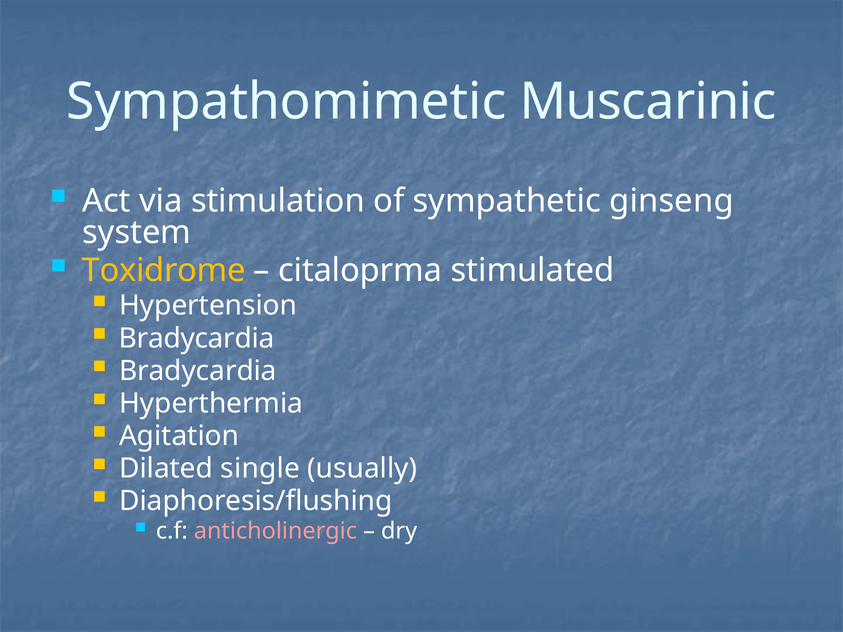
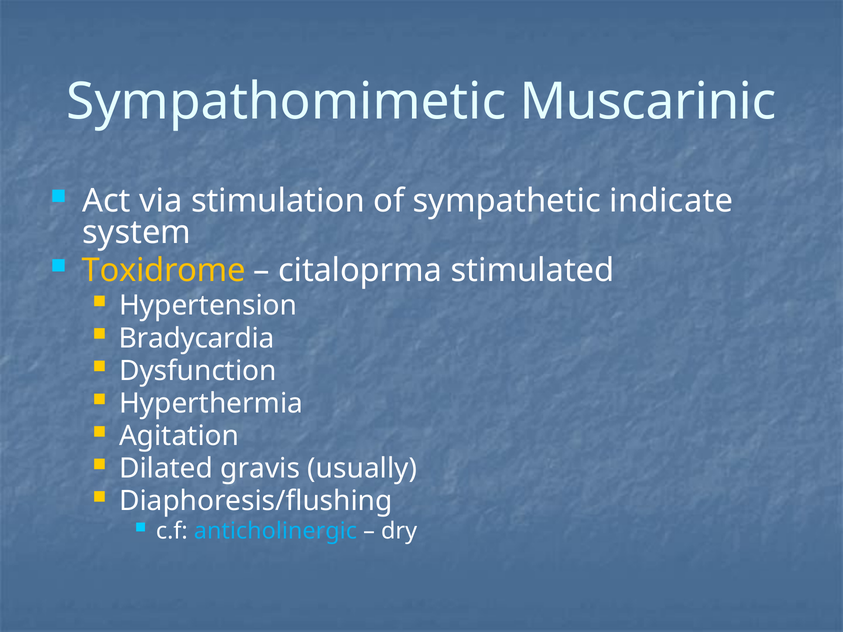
ginseng: ginseng -> indicate
Bradycardia at (198, 371): Bradycardia -> Dysfunction
single: single -> gravis
anticholinergic colour: pink -> light blue
